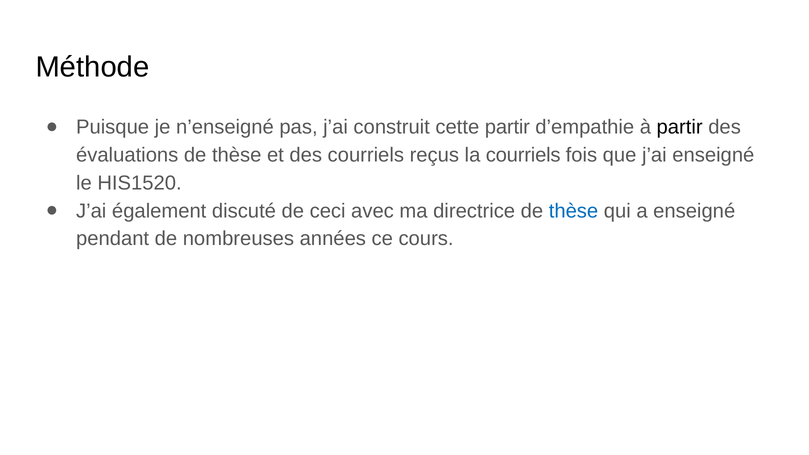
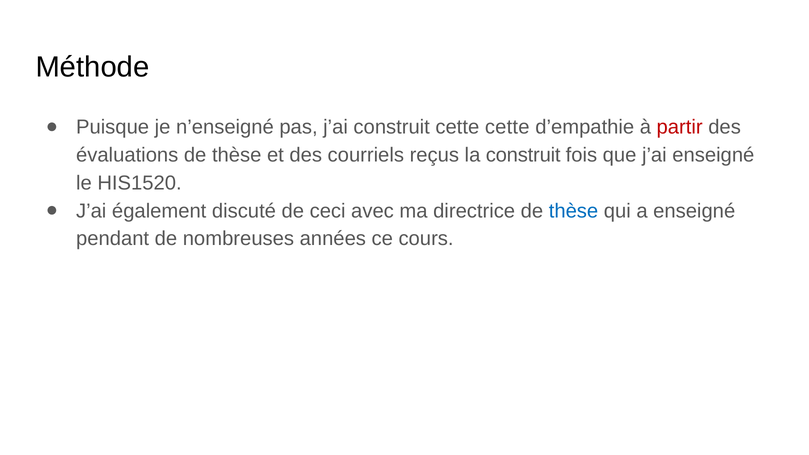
cette partir: partir -> cette
partir at (680, 127) colour: black -> red
la courriels: courriels -> construit
